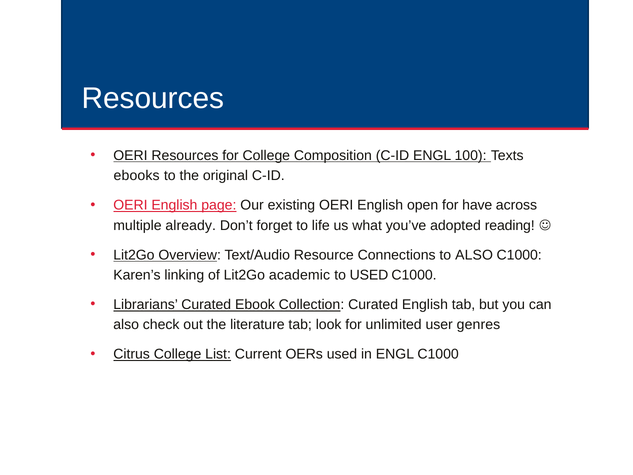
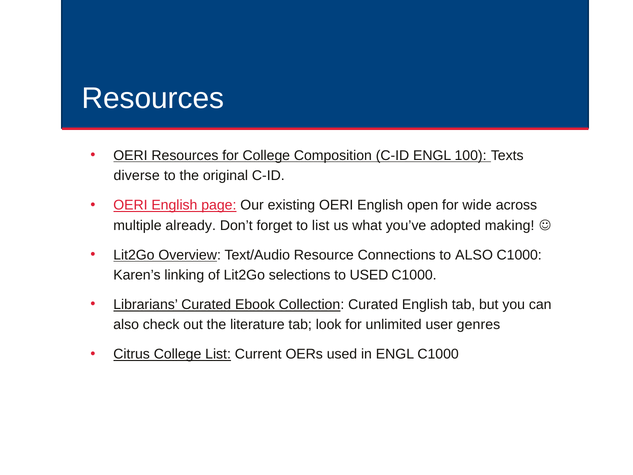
ebooks: ebooks -> diverse
have: have -> wide
to life: life -> list
reading: reading -> making
academic: academic -> selections
